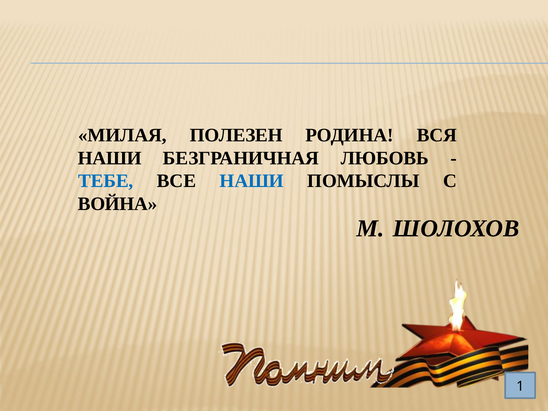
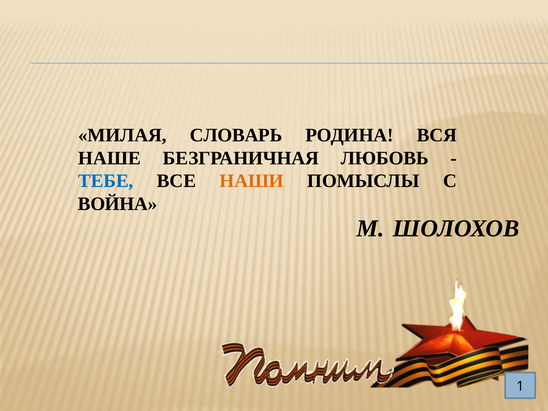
ПОЛЕЗЕН: ПОЛЕЗЕН -> СЛОВАРЬ
НАШИ at (110, 158): НАШИ -> НАШЕ
НАШИ at (252, 181) colour: blue -> orange
